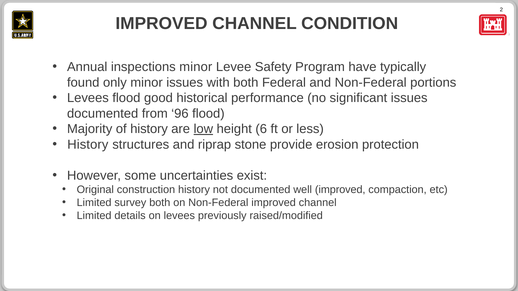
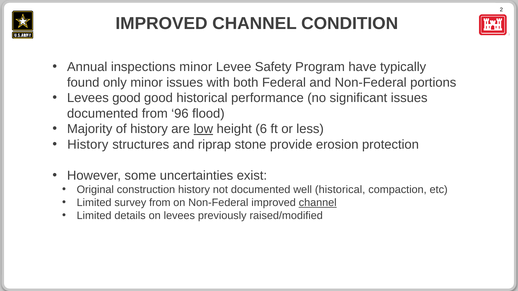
Levees flood: flood -> good
well improved: improved -> historical
survey both: both -> from
channel at (318, 203) underline: none -> present
